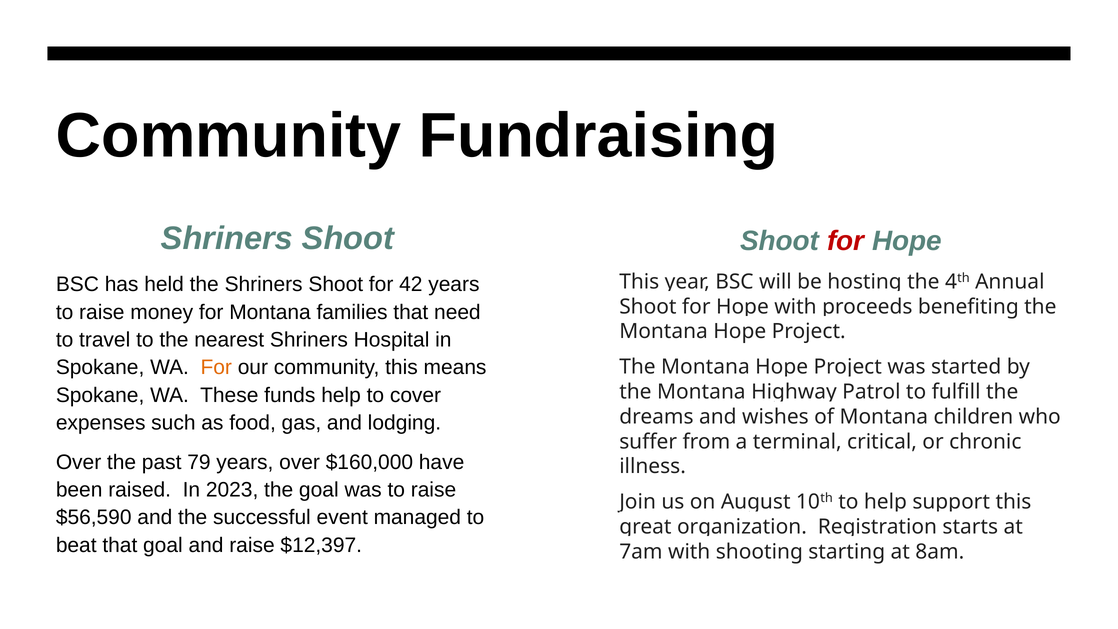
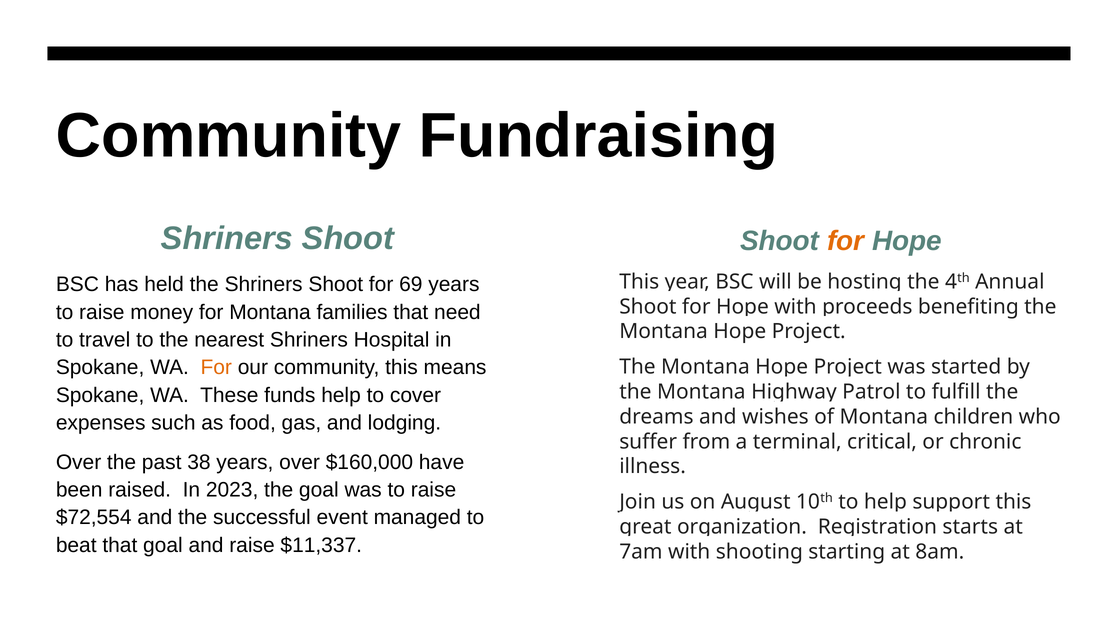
for at (846, 241) colour: red -> orange
42: 42 -> 69
79: 79 -> 38
$56,590: $56,590 -> $72,554
$12,397: $12,397 -> $11,337
